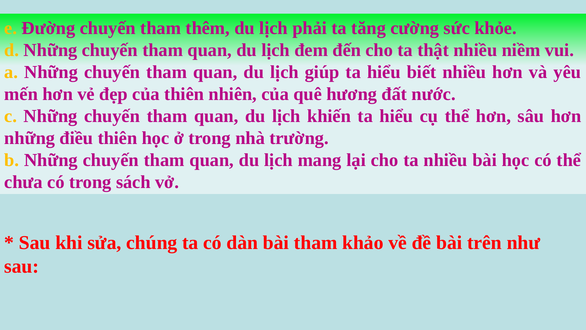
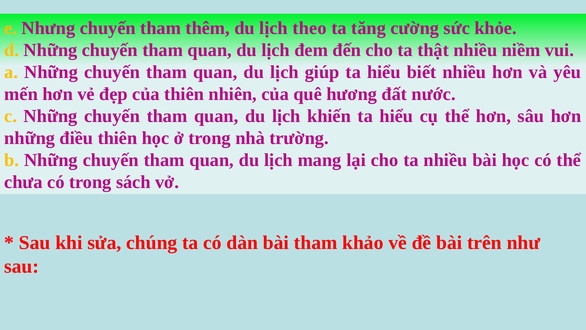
Đường: Đường -> Nhưng
phải: phải -> theo
